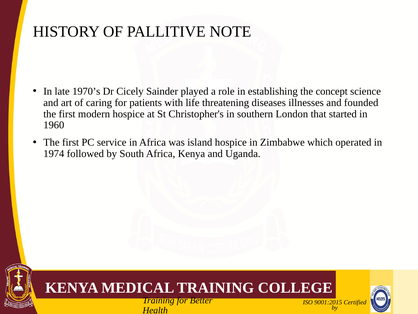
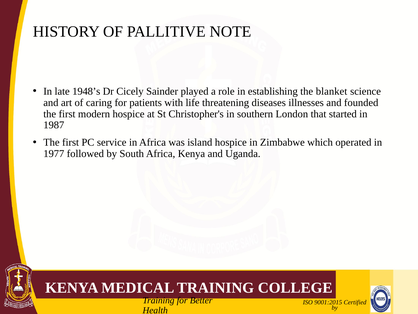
1970’s: 1970’s -> 1948’s
concept: concept -> blanket
1960: 1960 -> 1987
1974: 1974 -> 1977
